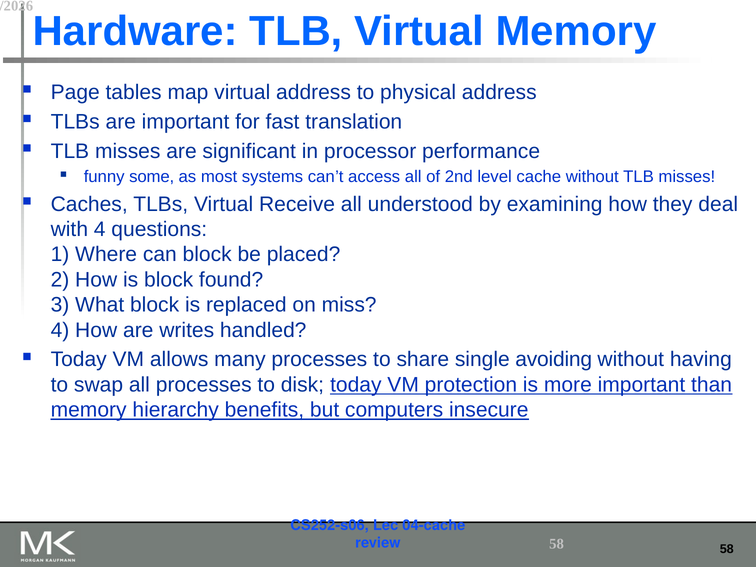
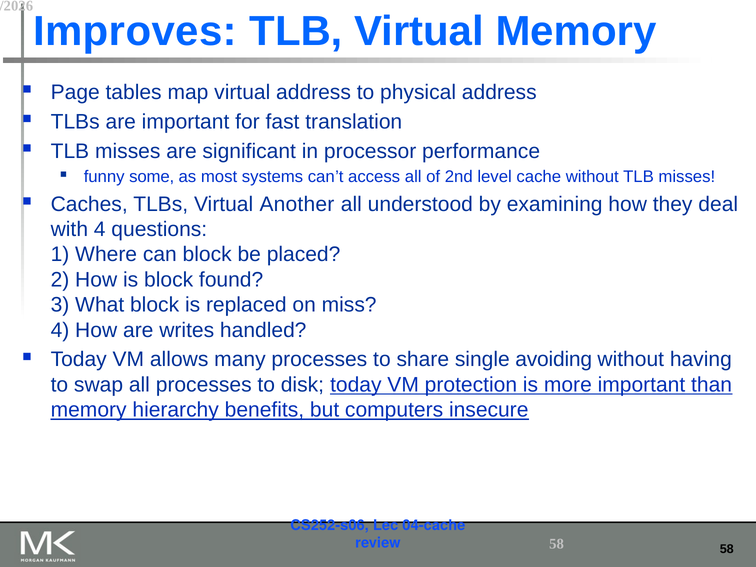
Hardware: Hardware -> Improves
Receive: Receive -> Another
